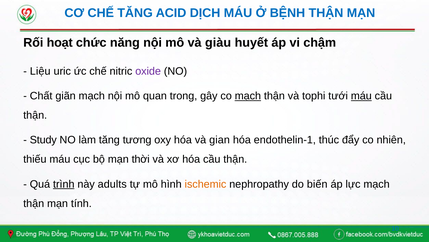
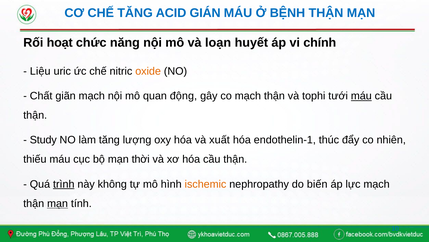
DỊCH: DỊCH -> GIÁN
giàu: giàu -> loạn
chậm: chậm -> chính
oxide colour: purple -> orange
trong: trong -> động
mạch at (248, 96) underline: present -> none
tương: tương -> lượng
gian: gian -> xuất
adults: adults -> không
mạn at (58, 203) underline: none -> present
